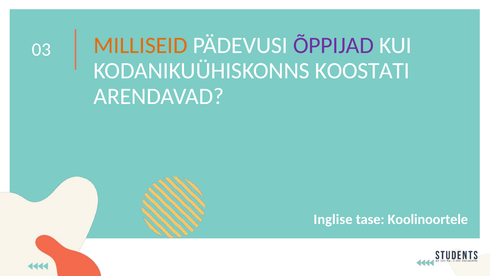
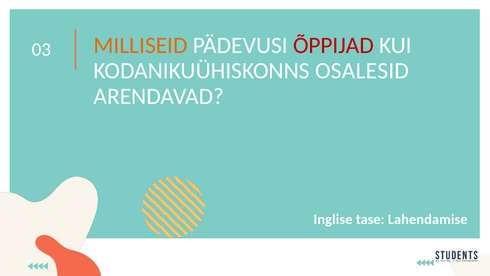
ÕPPIJAD colour: purple -> red
KOOSTATI: KOOSTATI -> OSALESID
Koolinoortele: Koolinoortele -> Lahendamise
